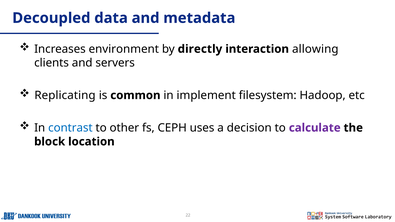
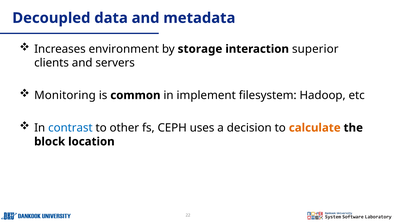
directly: directly -> storage
allowing: allowing -> superior
Replicating: Replicating -> Monitoring
calculate colour: purple -> orange
